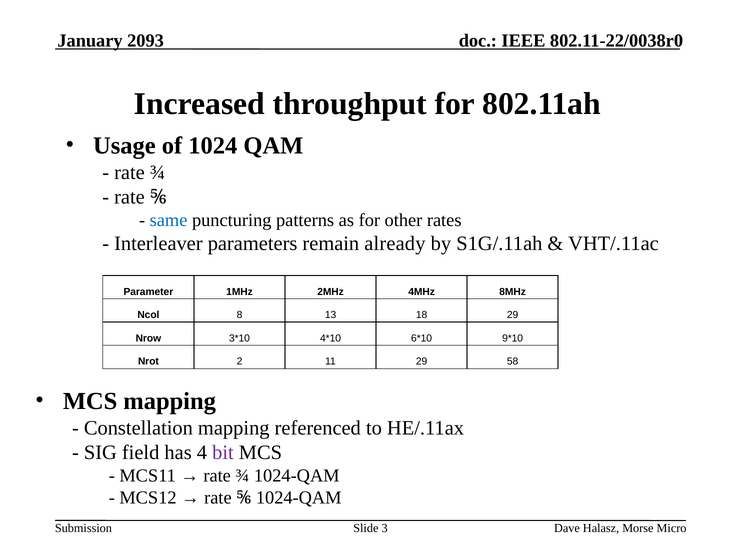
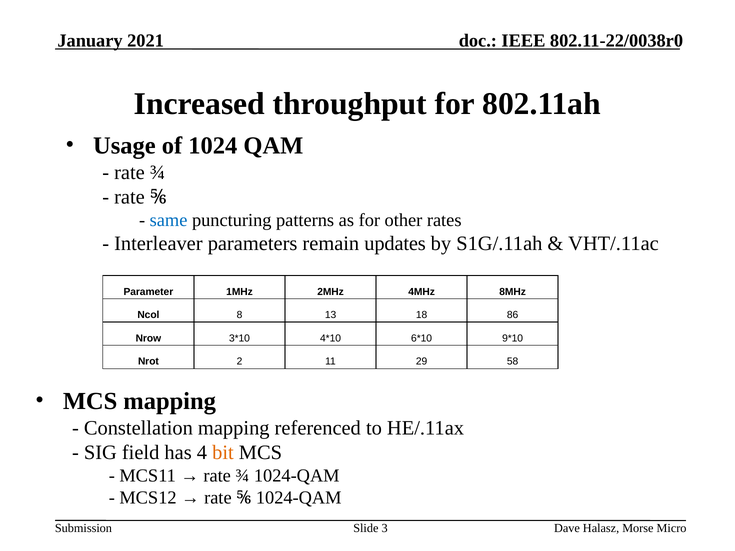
2093: 2093 -> 2021
already: already -> updates
18 29: 29 -> 86
bit colour: purple -> orange
